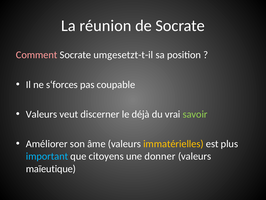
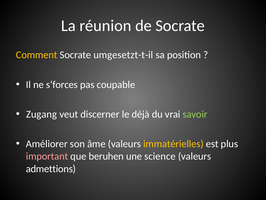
Comment colour: pink -> yellow
Valeurs at (42, 114): Valeurs -> Zugang
important colour: light blue -> pink
citoyens: citoyens -> beruhen
donner: donner -> science
maïeutique: maïeutique -> admettions
